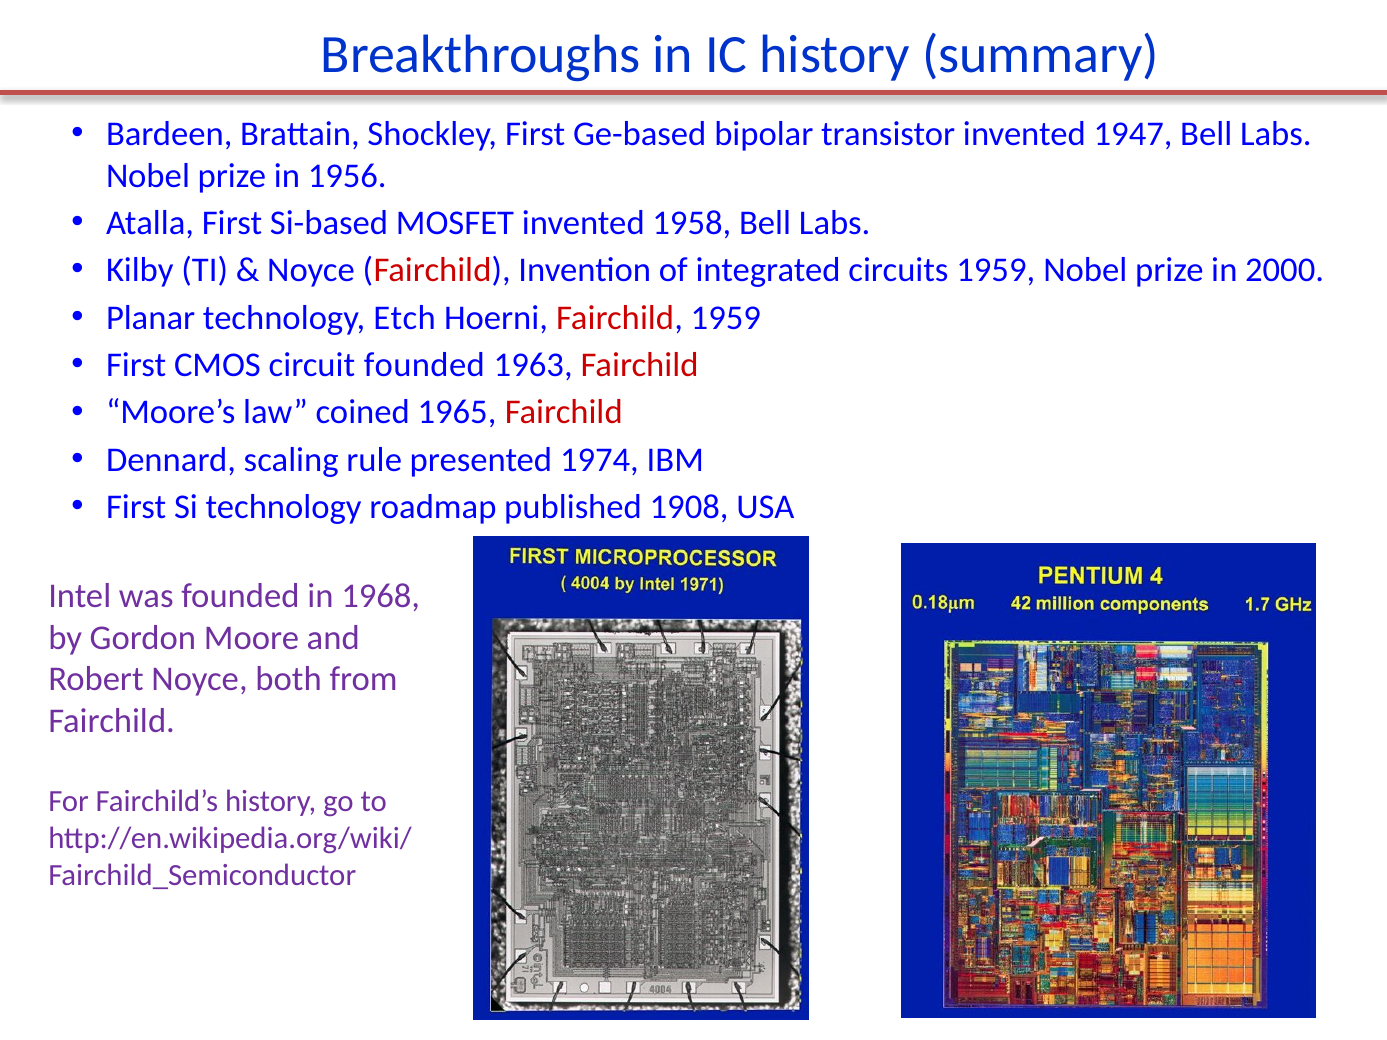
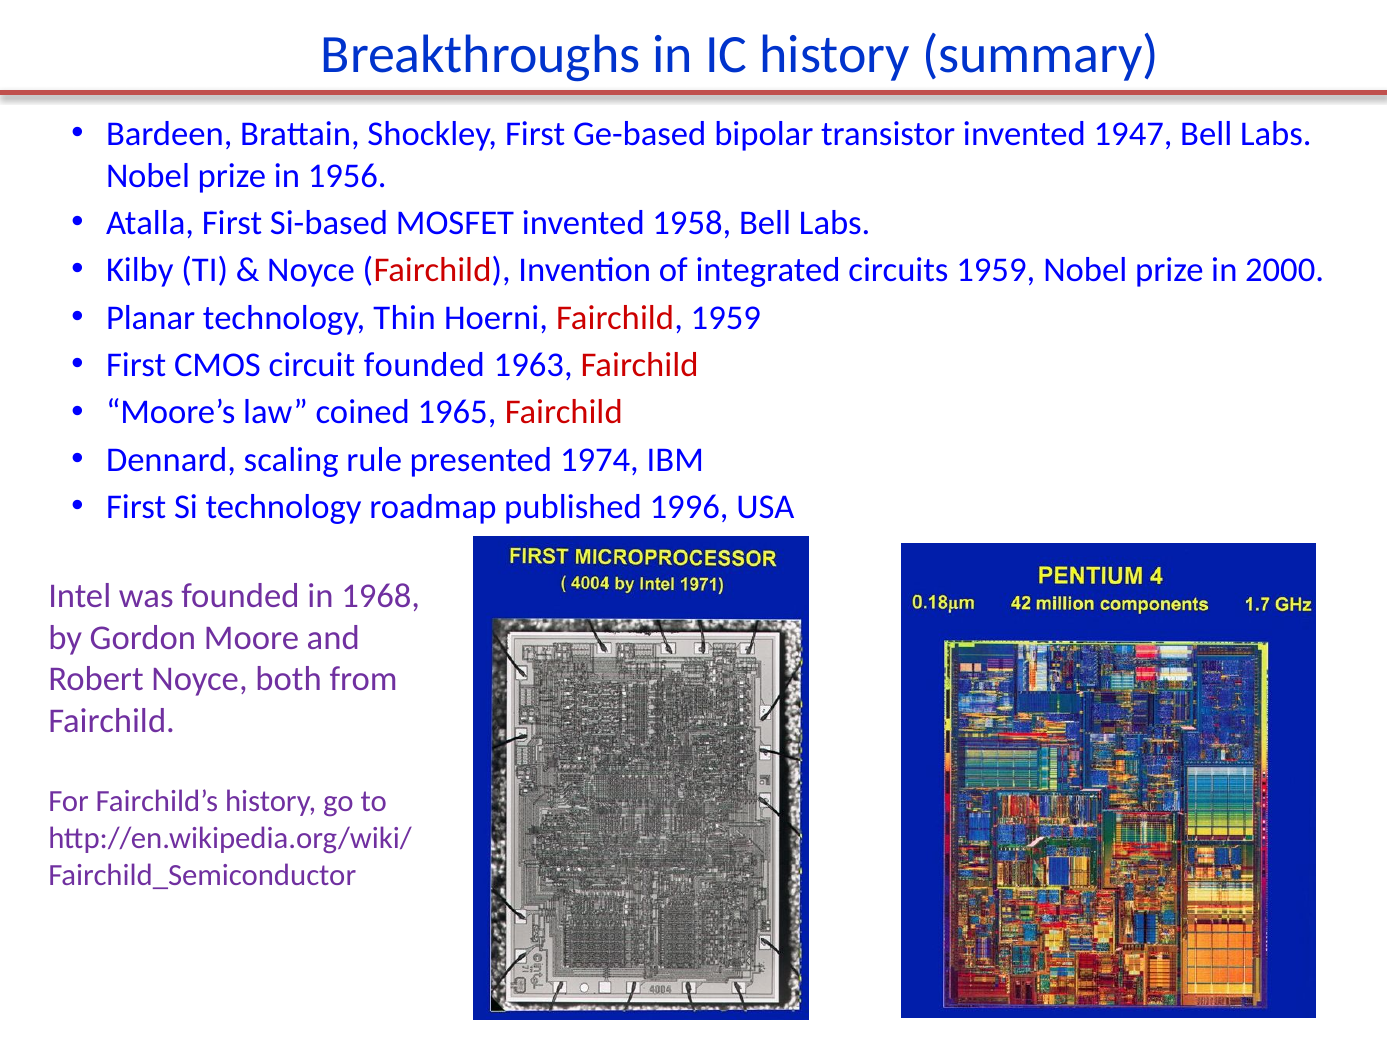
Etch: Etch -> Thin
1908: 1908 -> 1996
